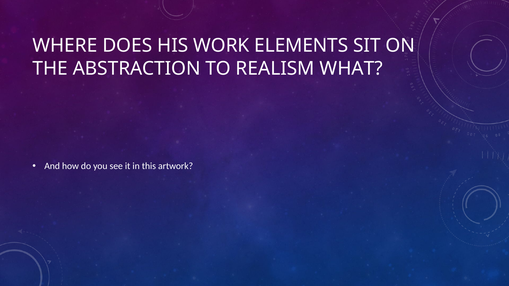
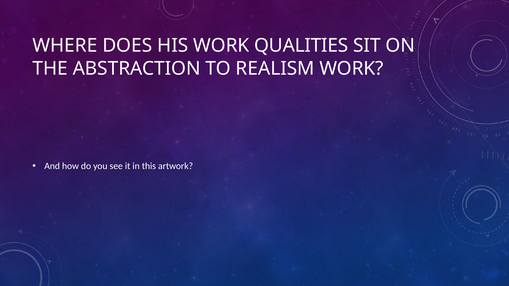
ELEMENTS: ELEMENTS -> QUALITIES
REALISM WHAT: WHAT -> WORK
